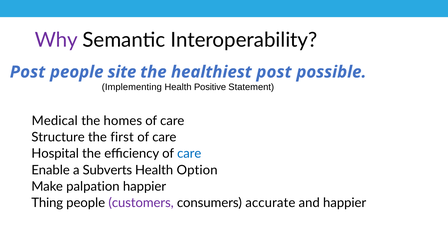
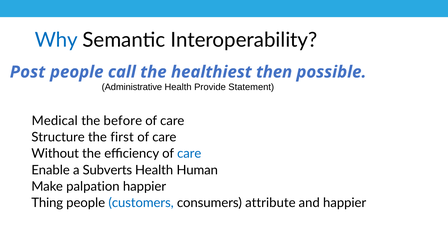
Why colour: purple -> blue
site: site -> call
healthiest post: post -> then
Implementing: Implementing -> Administrative
Positive: Positive -> Provide
homes: homes -> before
Hospital: Hospital -> Without
Option: Option -> Human
customers colour: purple -> blue
accurate: accurate -> attribute
